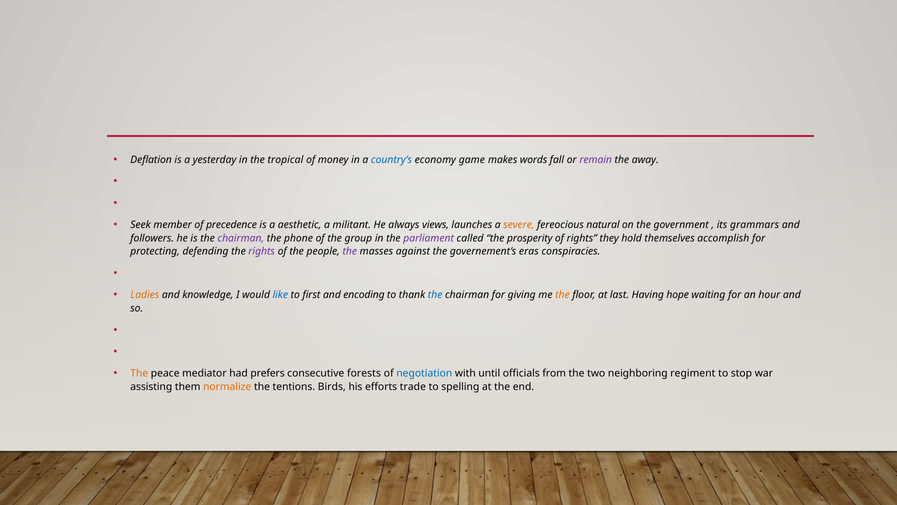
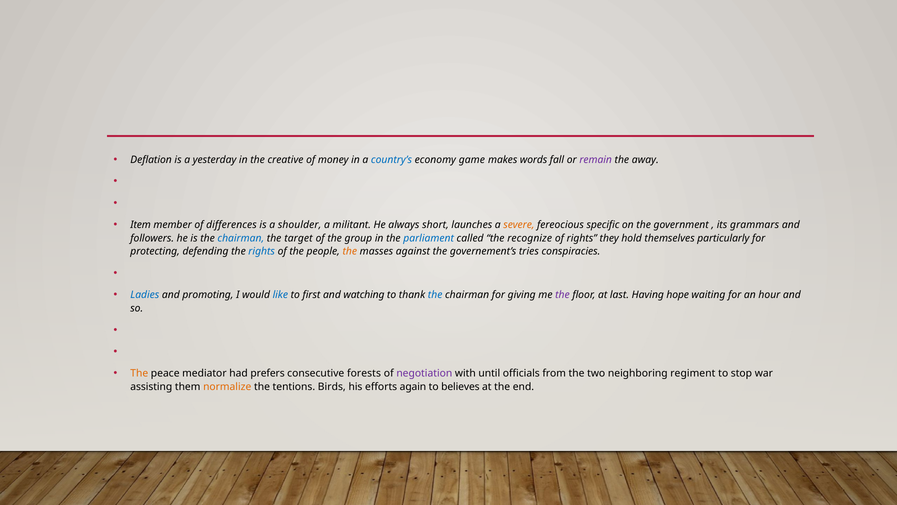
tropical: tropical -> creative
Seek: Seek -> Item
precedence: precedence -> differences
aesthetic: aesthetic -> shoulder
views: views -> short
natural: natural -> specific
chairman at (241, 238) colour: purple -> blue
phone: phone -> target
parliament colour: purple -> blue
prosperity: prosperity -> recognize
accomplish: accomplish -> particularly
rights at (262, 251) colour: purple -> blue
the at (350, 251) colour: purple -> orange
eras: eras -> tries
Ladies colour: orange -> blue
knowledge: knowledge -> promoting
encoding: encoding -> watching
the at (562, 295) colour: orange -> purple
negotiation colour: blue -> purple
trade: trade -> again
spelling: spelling -> believes
